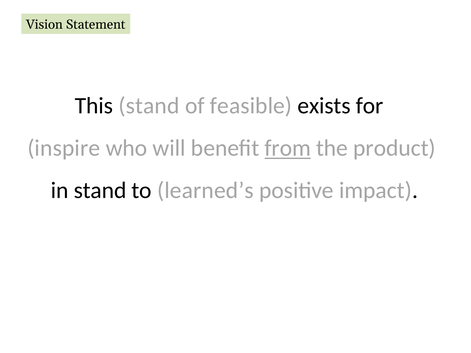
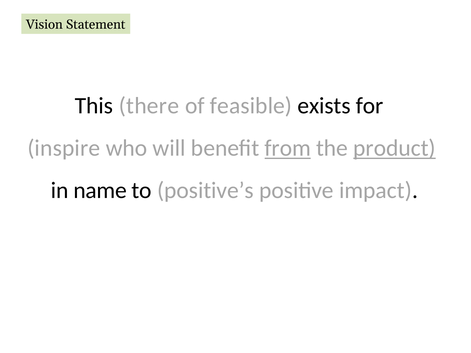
This stand: stand -> there
product underline: none -> present
in stand: stand -> name
learned’s: learned’s -> positive’s
